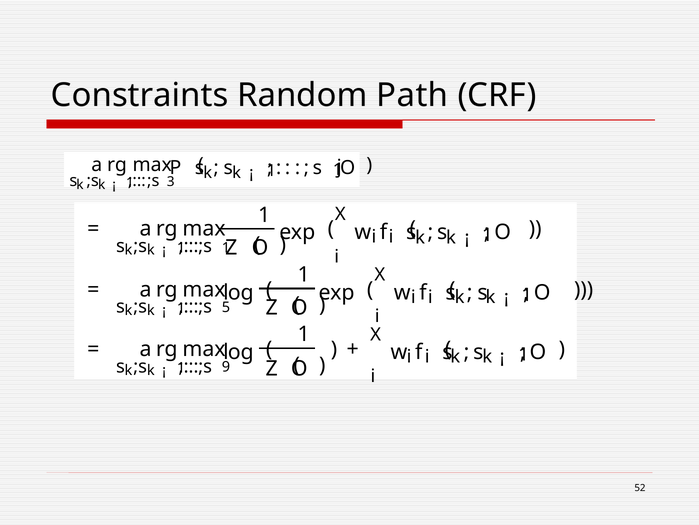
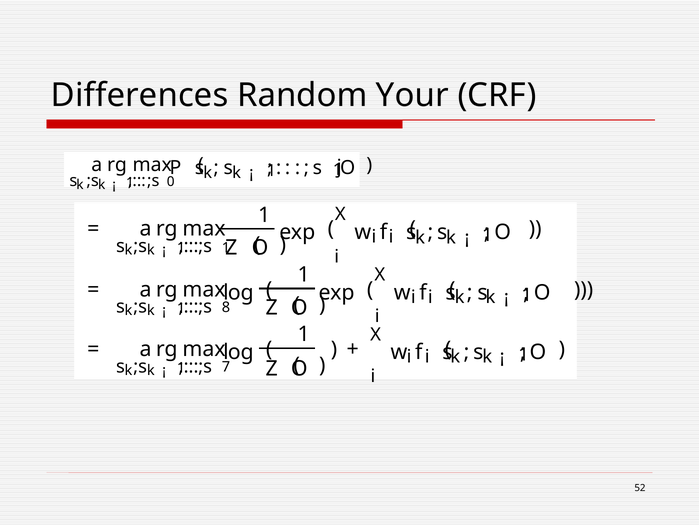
Constraints: Constraints -> Differences
Path: Path -> Your
3: 3 -> 0
5: 5 -> 8
9: 9 -> 7
